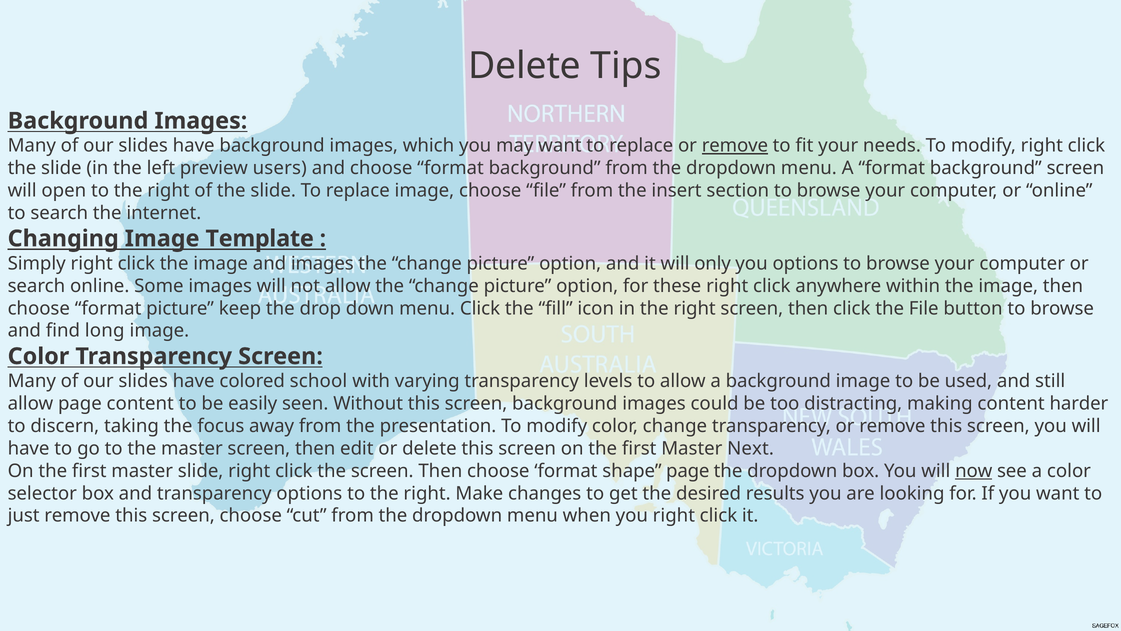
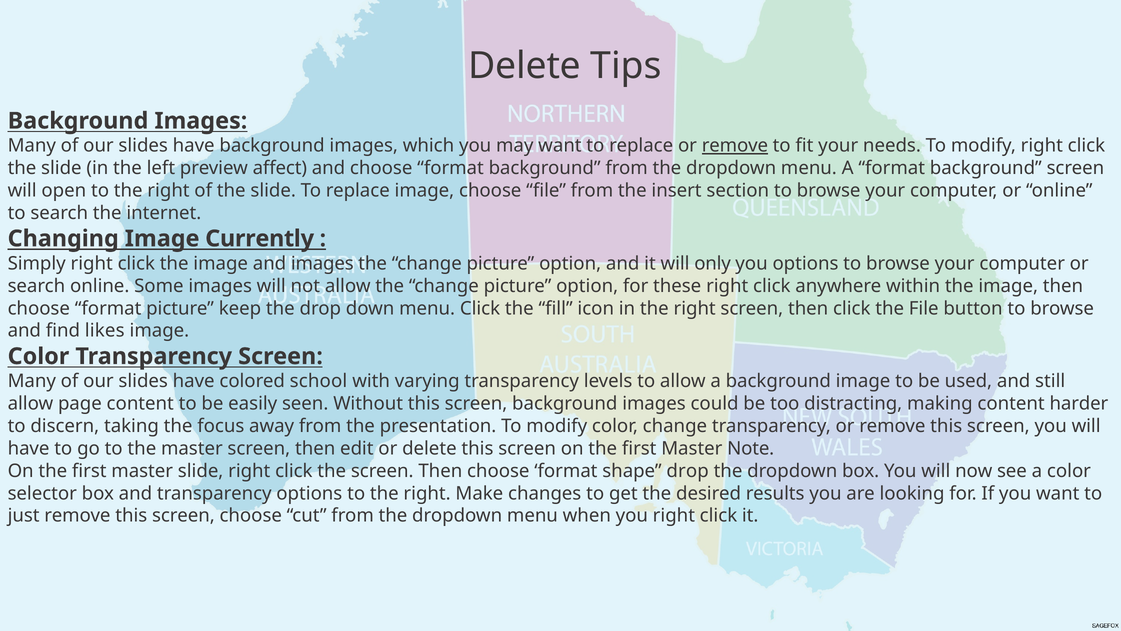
users: users -> affect
Template: Template -> Currently
long: long -> likes
Next: Next -> Note
shape page: page -> drop
now underline: present -> none
